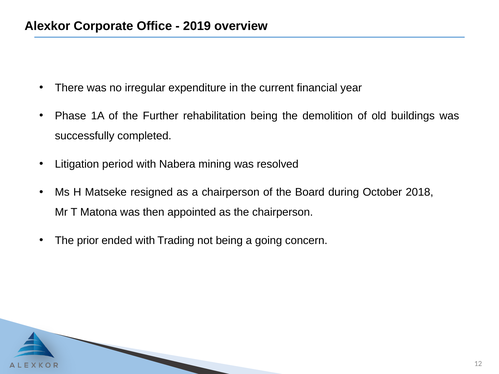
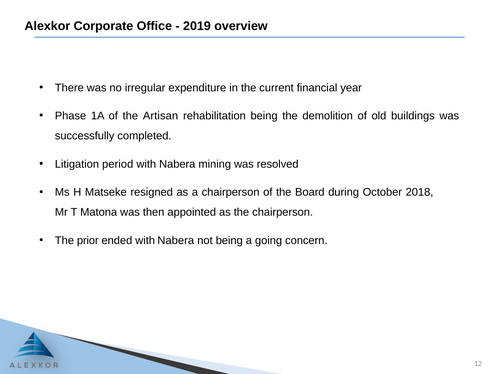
Further: Further -> Artisan
ended with Trading: Trading -> Nabera
